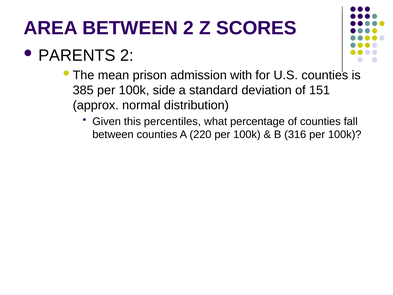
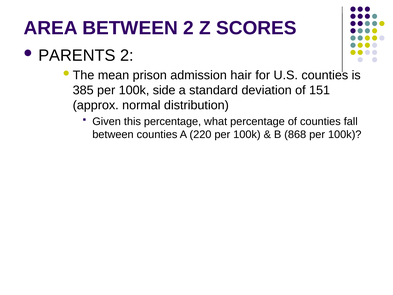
with: with -> hair
this percentiles: percentiles -> percentage
316: 316 -> 868
